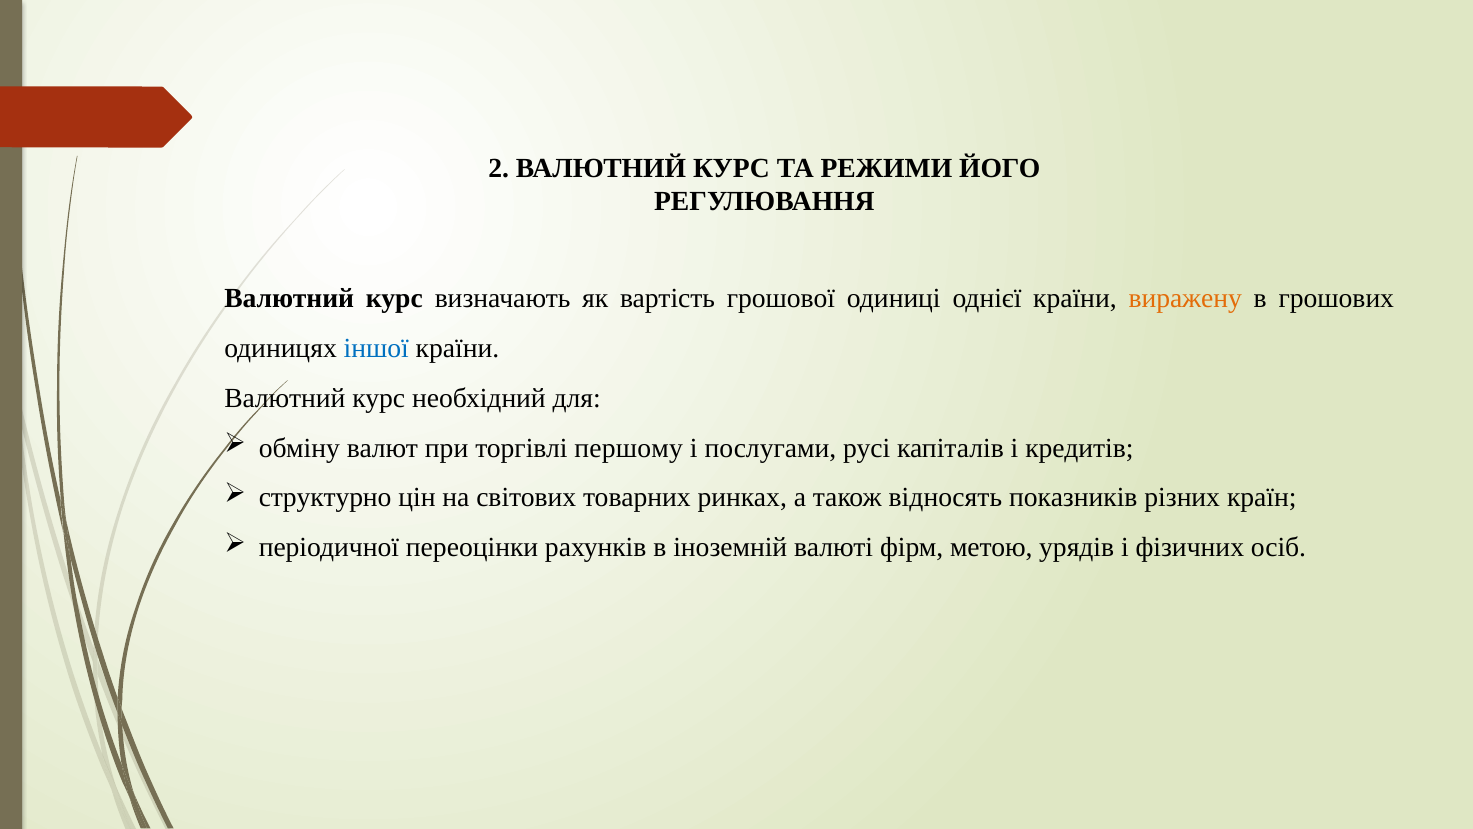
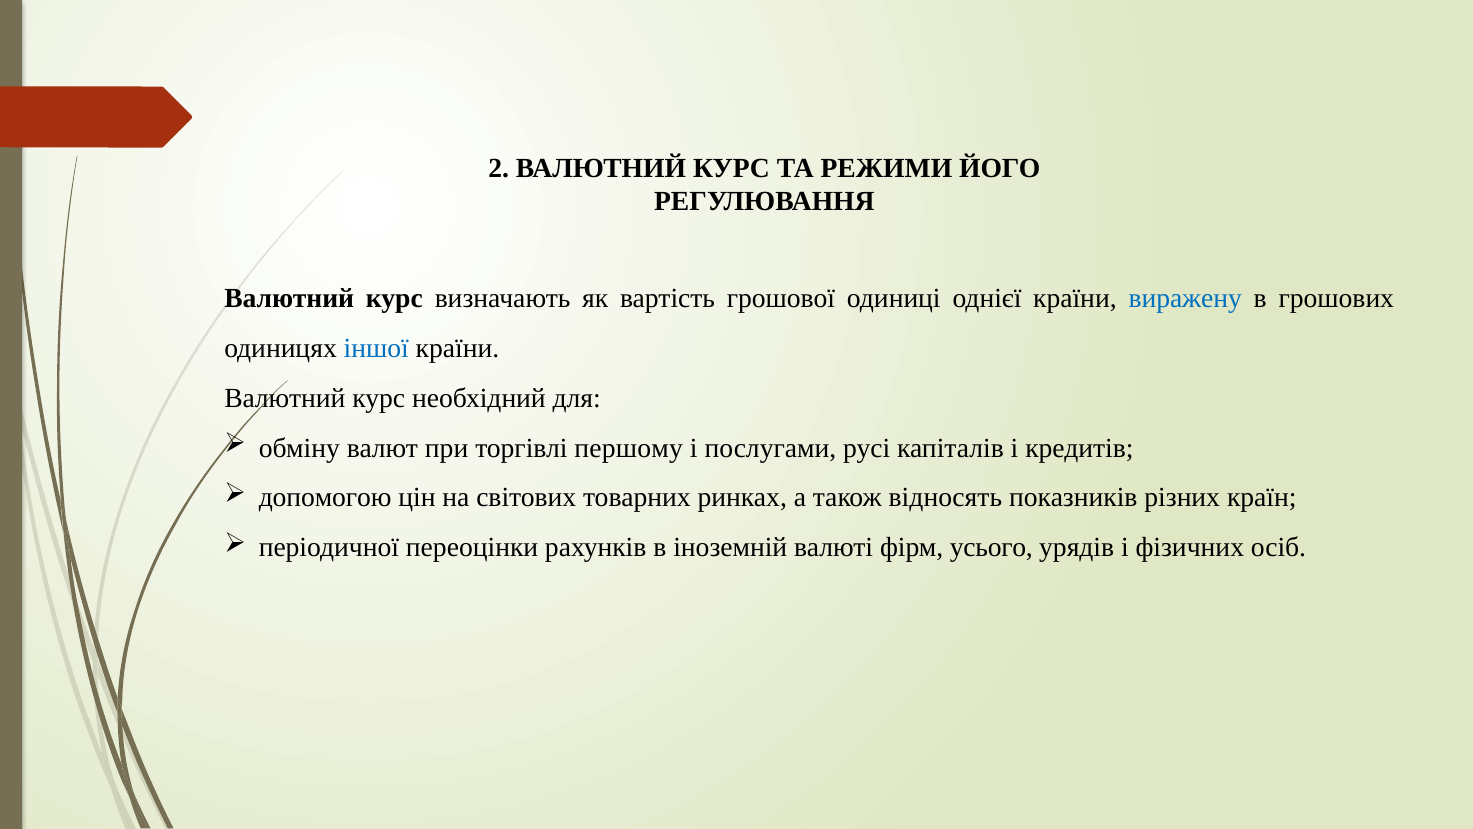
виражену colour: orange -> blue
структурно: структурно -> допомогою
метою: метою -> усього
